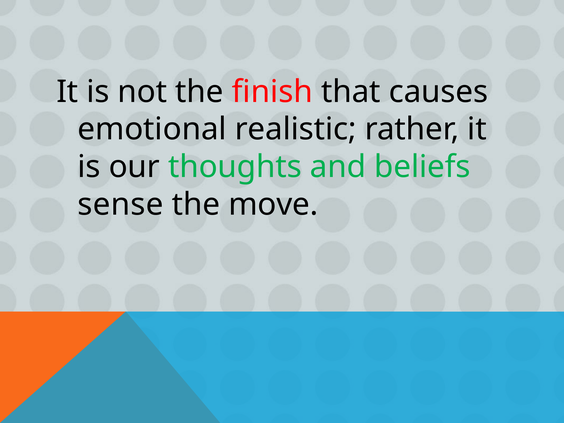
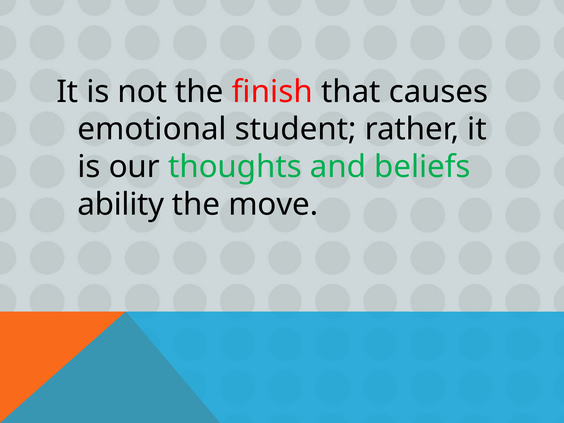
realistic: realistic -> student
sense: sense -> ability
